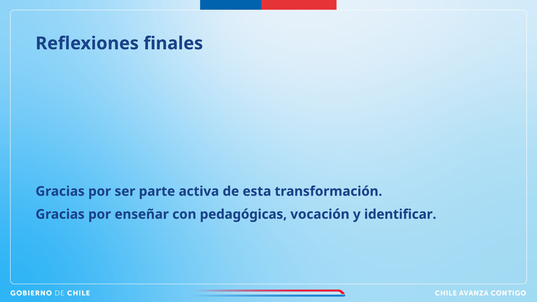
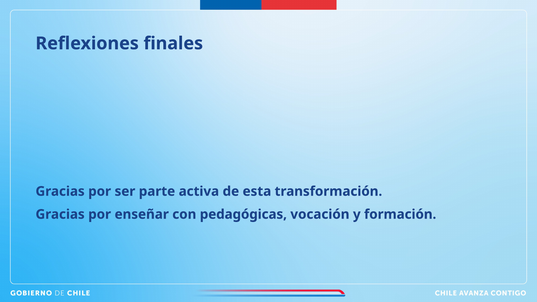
identificar: identificar -> formación
